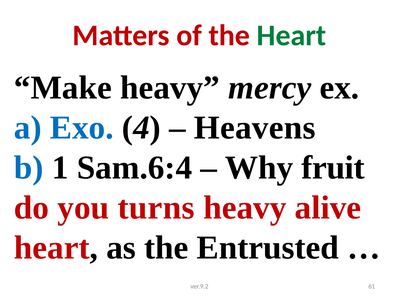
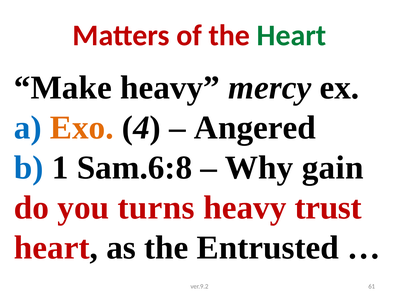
Exo colour: blue -> orange
Heavens: Heavens -> Angered
Sam.6:4: Sam.6:4 -> Sam.6:8
fruit: fruit -> gain
alive: alive -> trust
